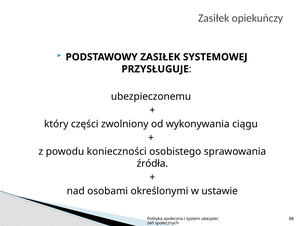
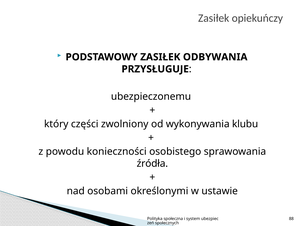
SYSTEMOWEJ: SYSTEMOWEJ -> ODBYWANIA
ciągu: ciągu -> klubu
